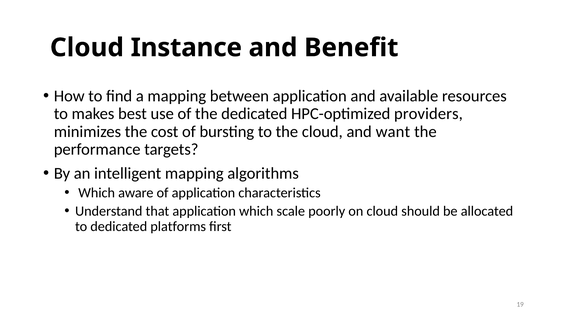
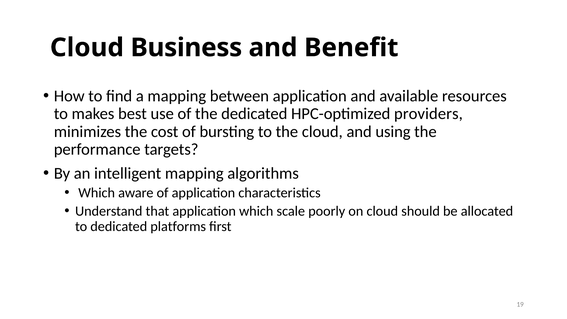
Instance: Instance -> Business
want: want -> using
